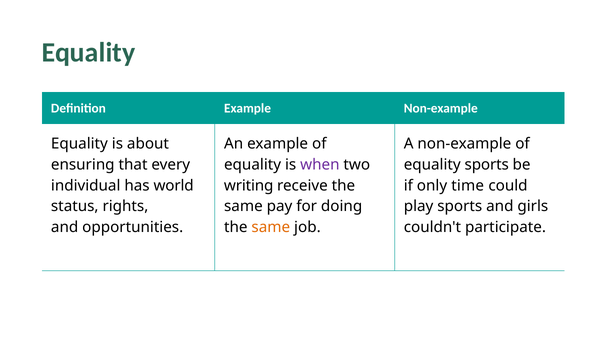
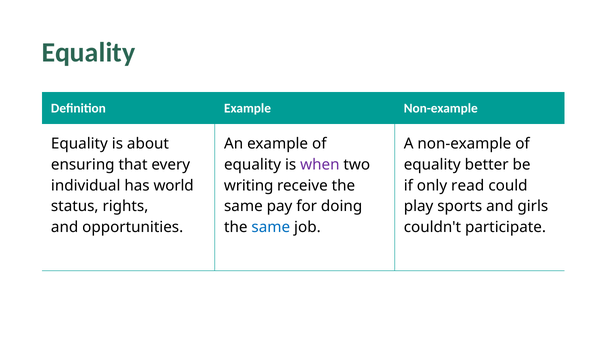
equality sports: sports -> better
time: time -> read
same at (271, 227) colour: orange -> blue
